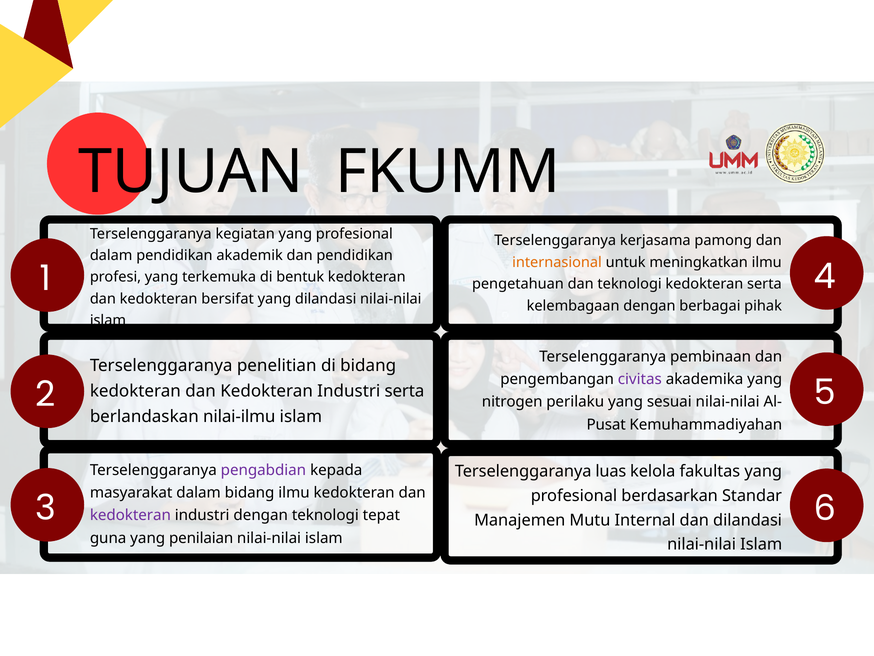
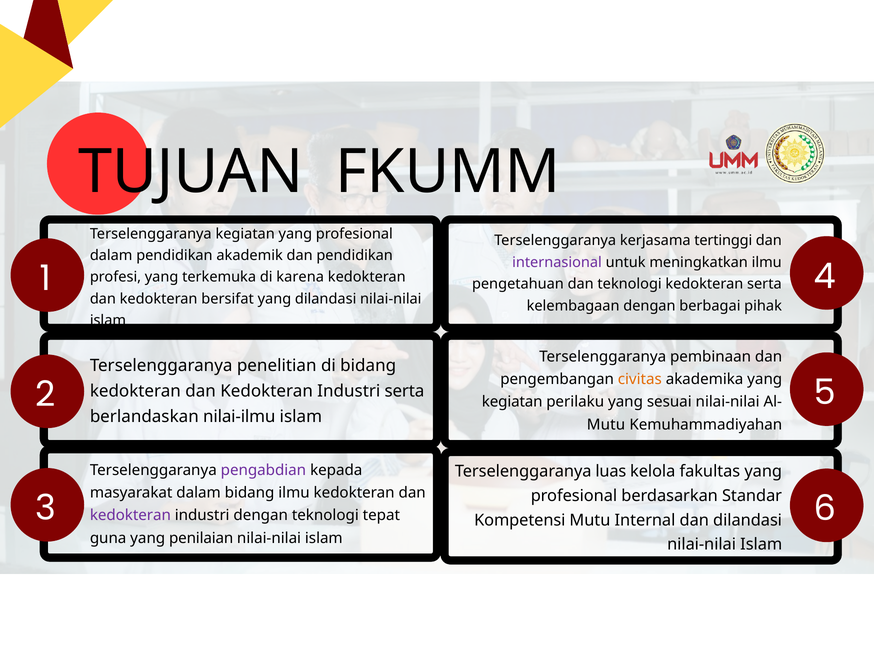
pamong: pamong -> tertinggi
internasional colour: orange -> purple
bentuk: bentuk -> karena
civitas colour: purple -> orange
nitrogen at (512, 402): nitrogen -> kegiatan
Pusat at (606, 424): Pusat -> Mutu
Manajemen: Manajemen -> Kompetensi
